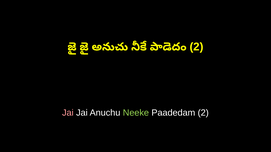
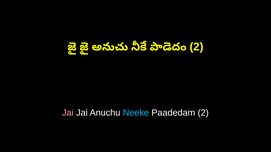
Neeke colour: light green -> light blue
